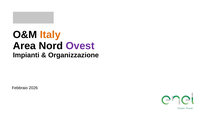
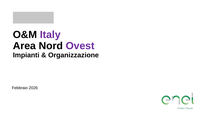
Italy colour: orange -> purple
